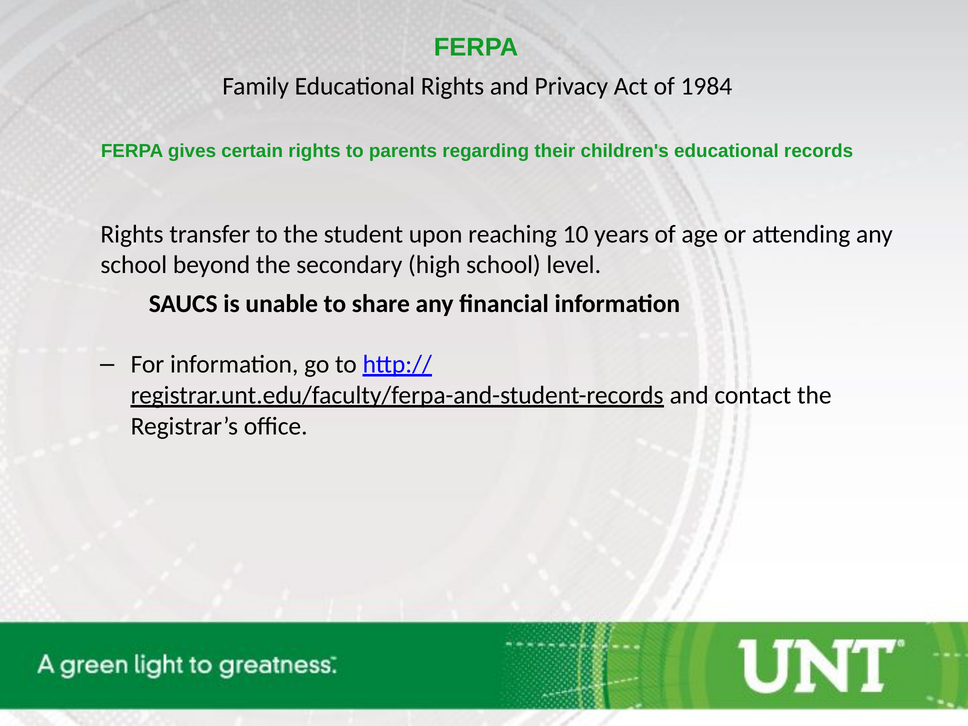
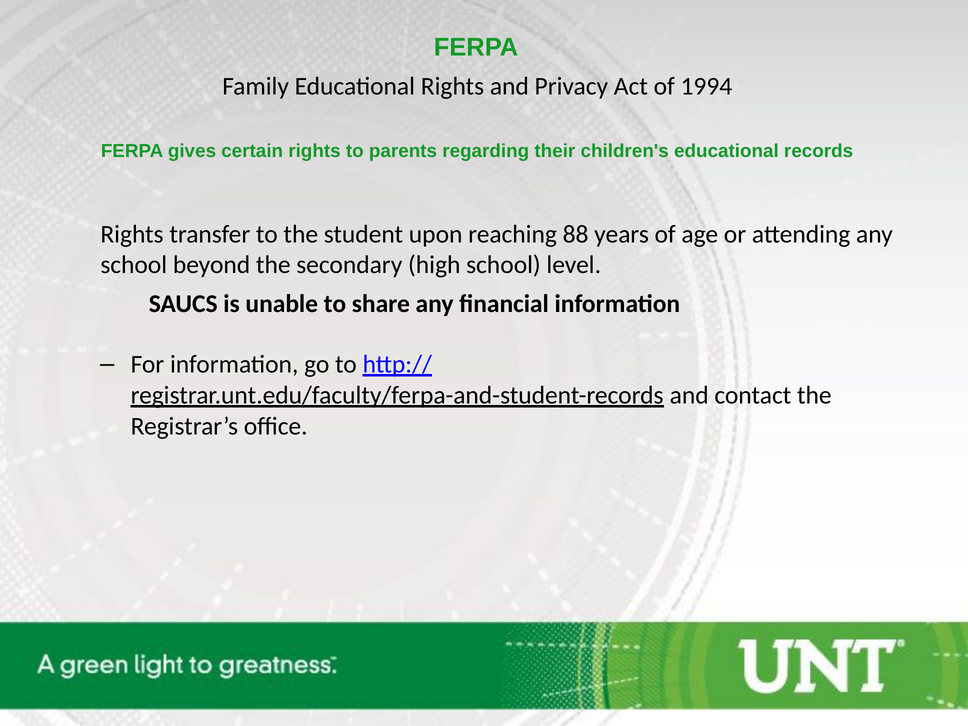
1984: 1984 -> 1994
10: 10 -> 88
